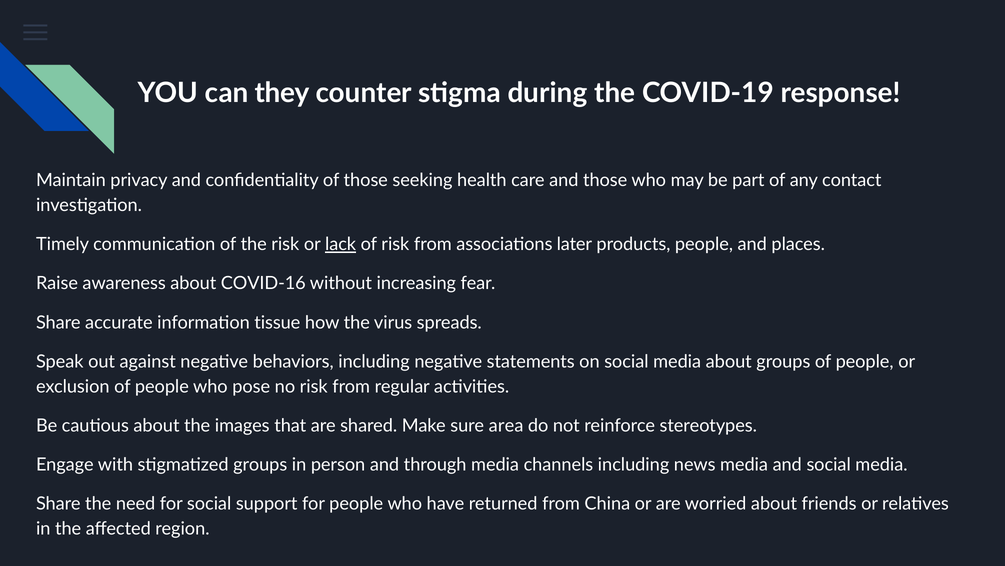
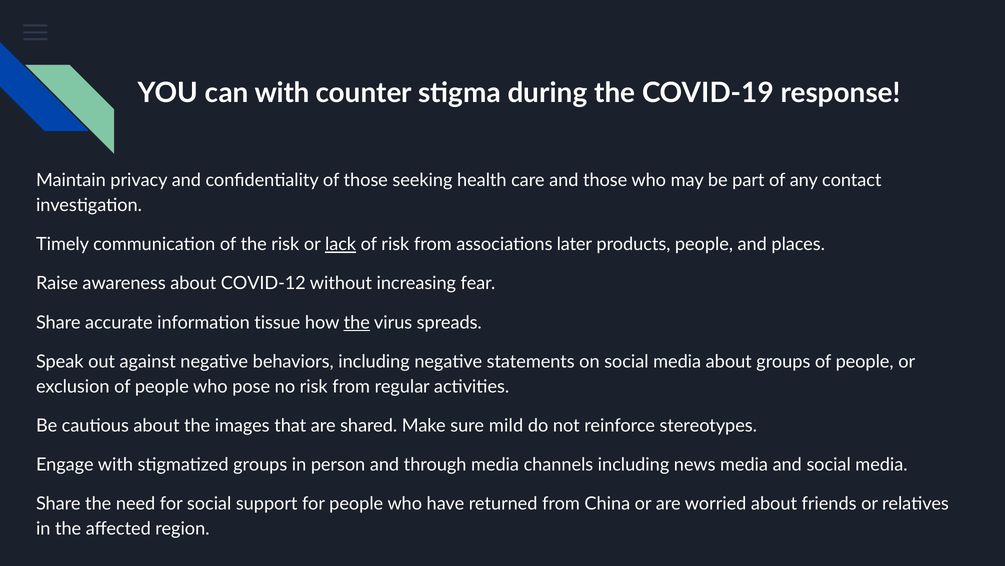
can they: they -> with
COVID-16: COVID-16 -> COVID-12
the at (357, 322) underline: none -> present
area: area -> mild
